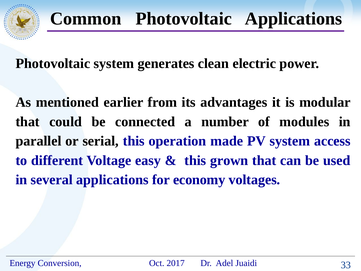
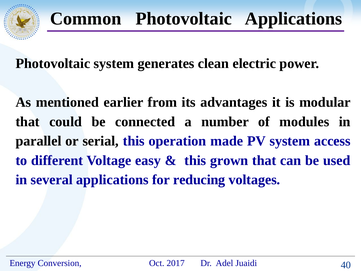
economy: economy -> reducing
33: 33 -> 40
